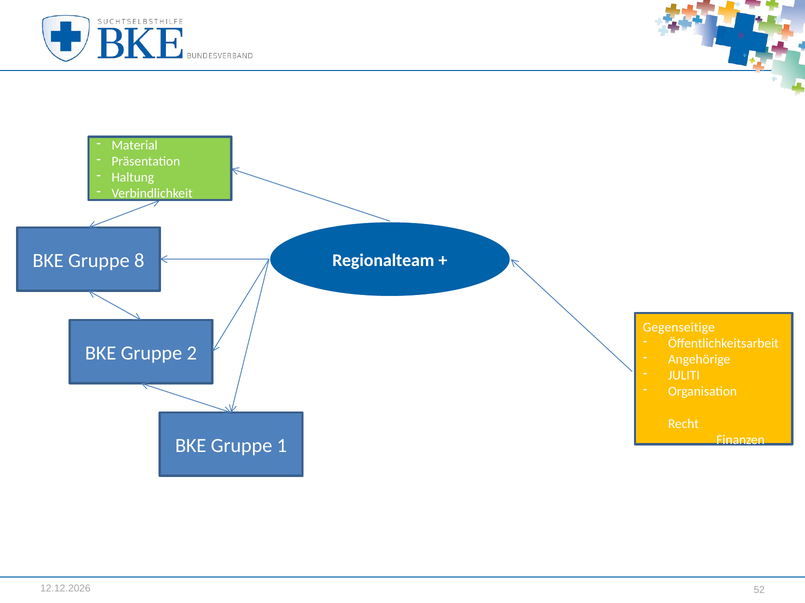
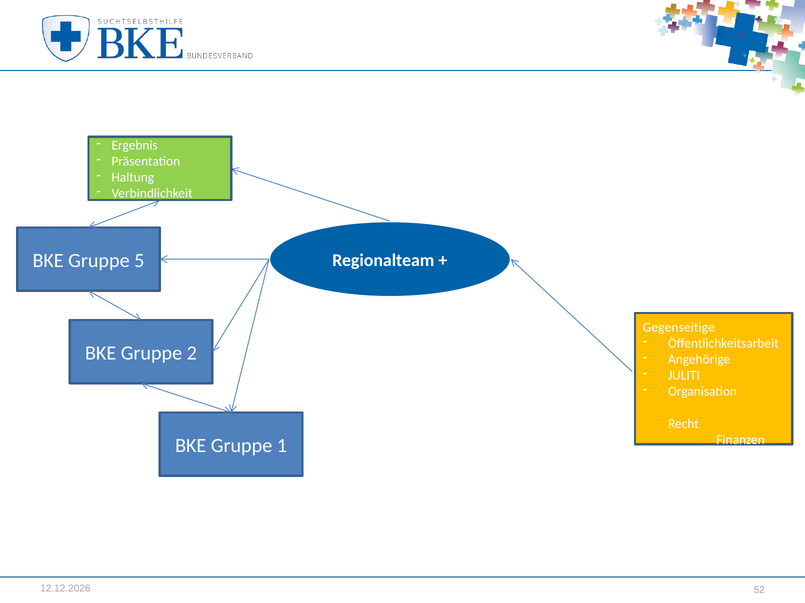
Material: Material -> Ergebnis
8: 8 -> 5
